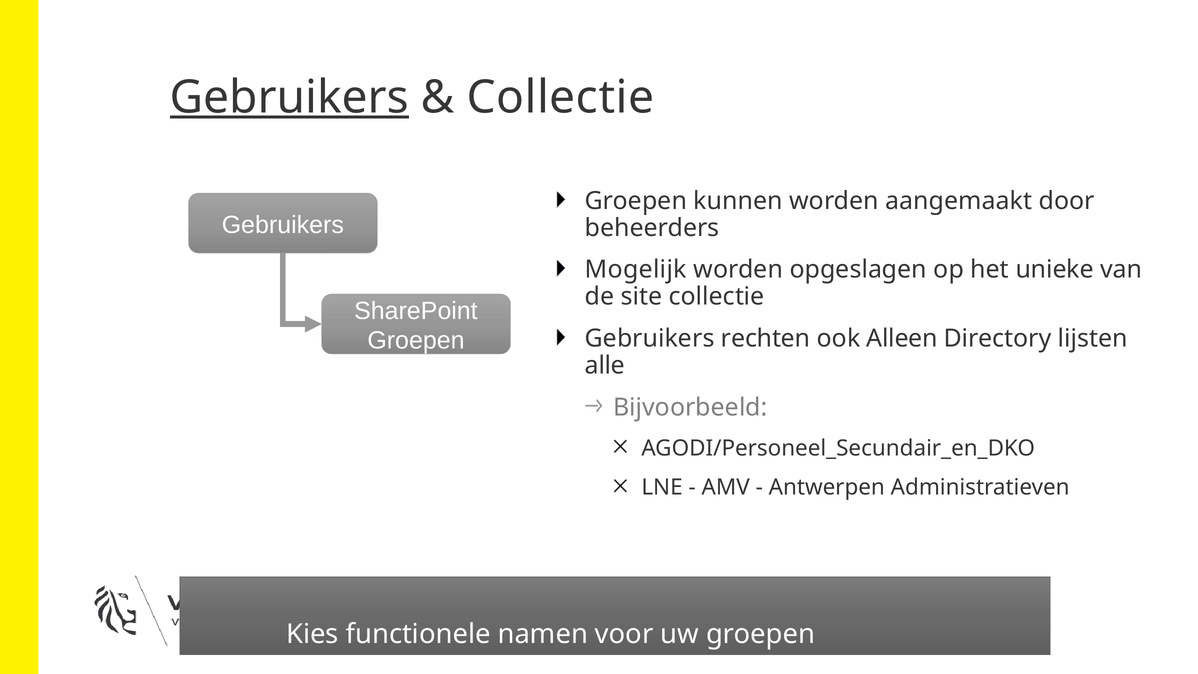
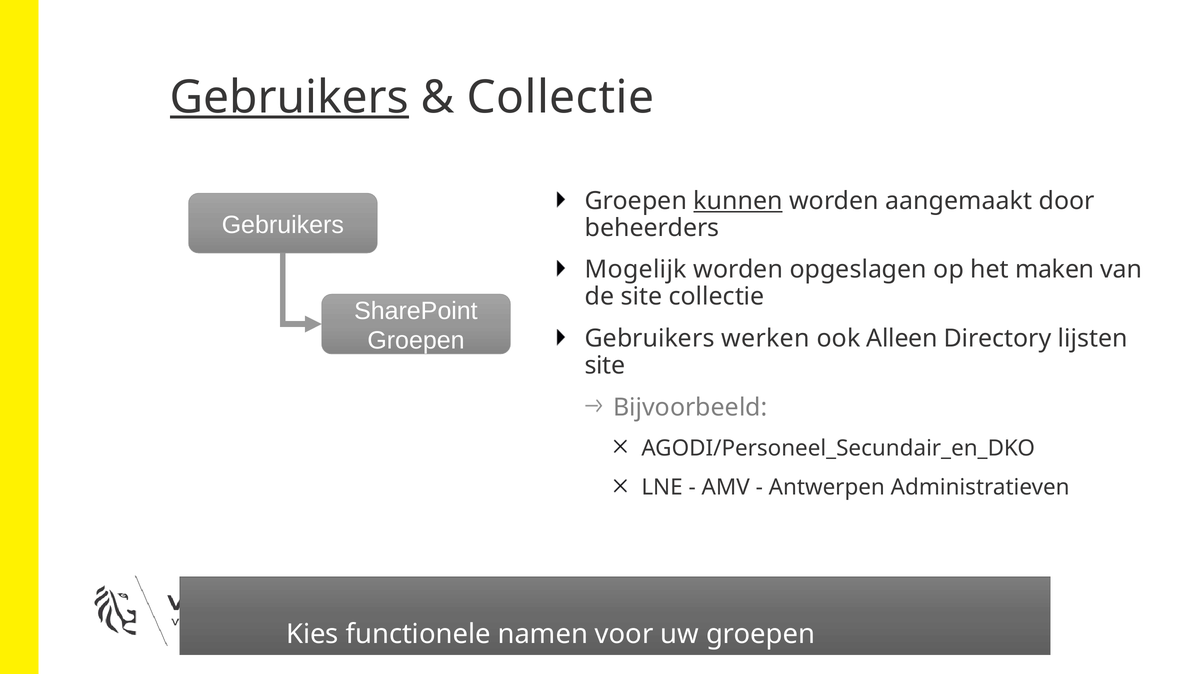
kunnen underline: none -> present
unieke: unieke -> maken
rechten: rechten -> werken
alle at (605, 366): alle -> site
